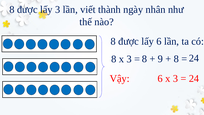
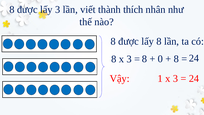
ngày: ngày -> thích
lấy 6: 6 -> 8
9: 9 -> 0
Vậy 6: 6 -> 1
